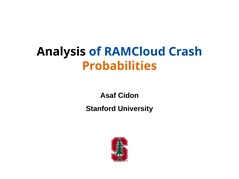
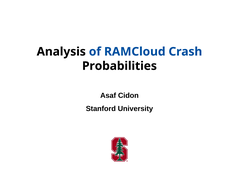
Probabilities colour: orange -> black
